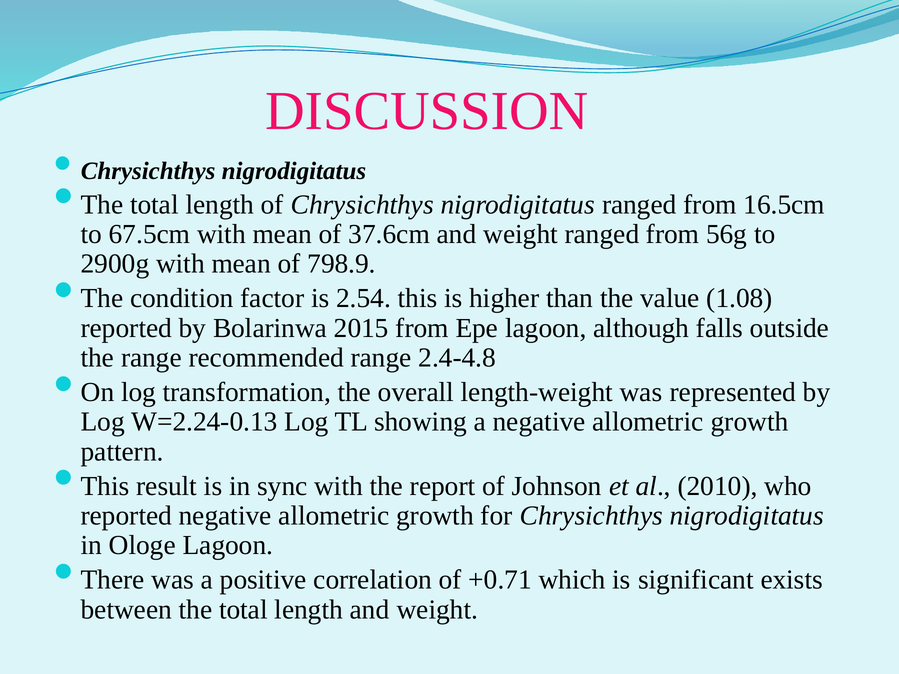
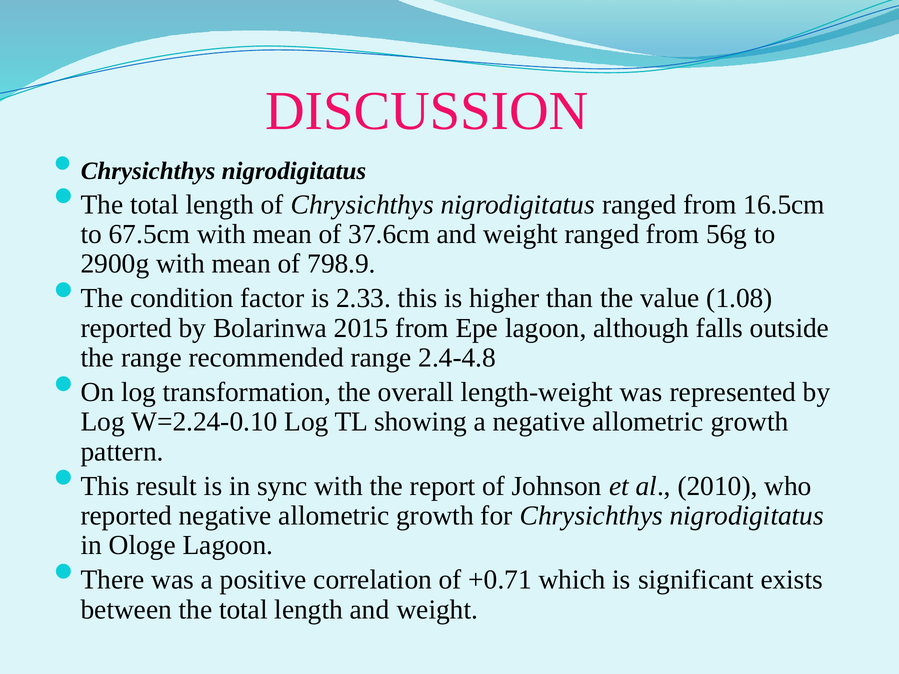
2.54: 2.54 -> 2.33
W=2.24-0.13: W=2.24-0.13 -> W=2.24-0.10
